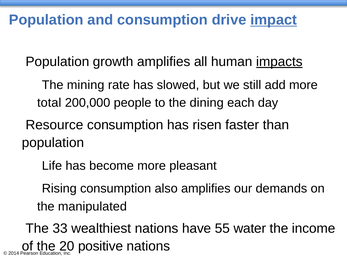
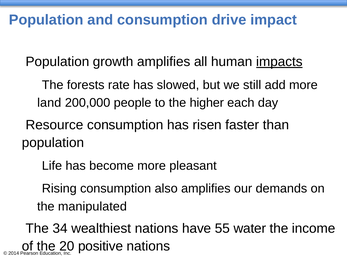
impact underline: present -> none
mining: mining -> forests
total: total -> land
dining: dining -> higher
33: 33 -> 34
